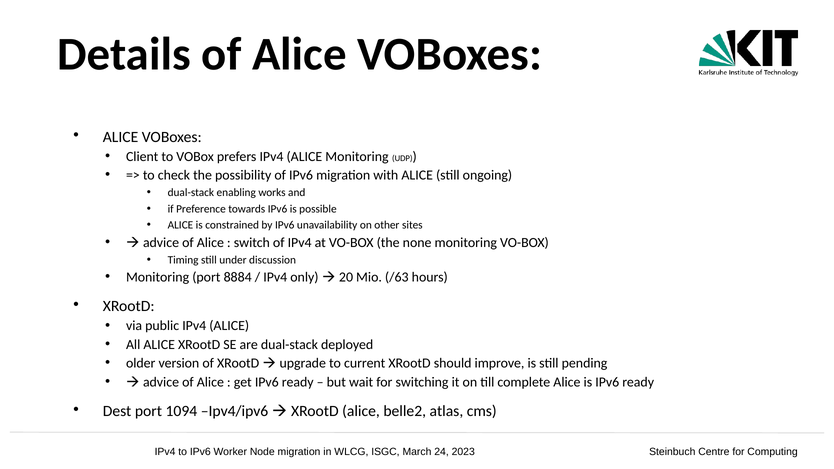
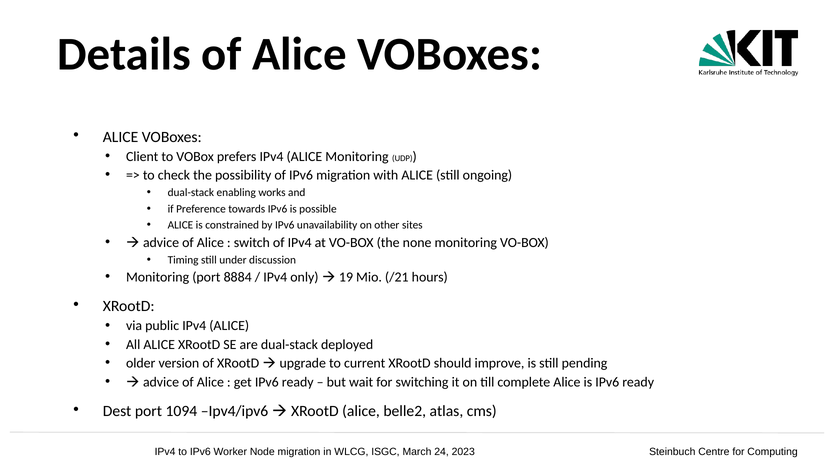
20: 20 -> 19
/63: /63 -> /21
